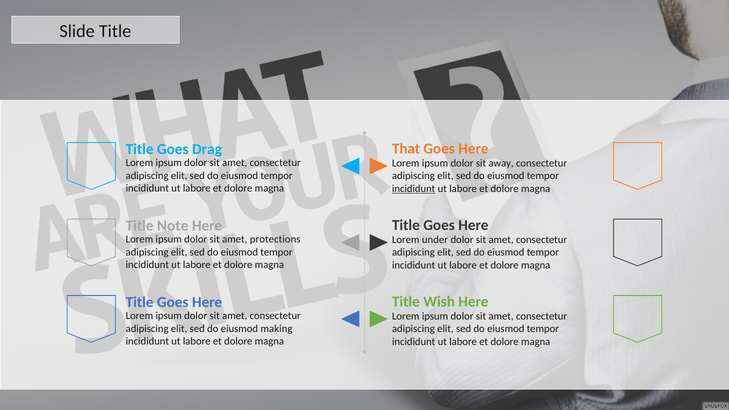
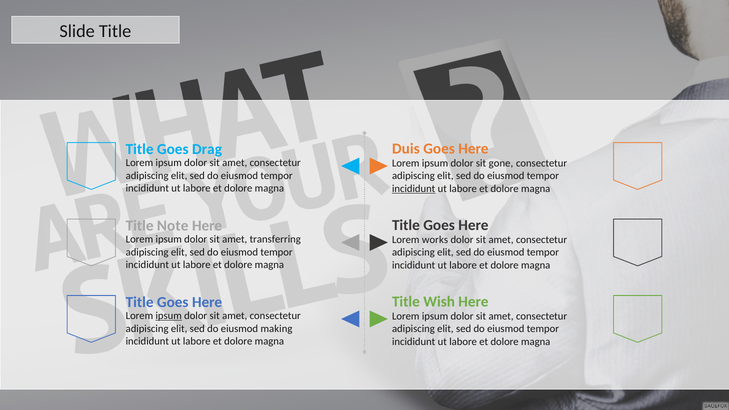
That: That -> Duis
away: away -> gone
protections: protections -> transferring
under: under -> works
ipsum at (169, 316) underline: none -> present
